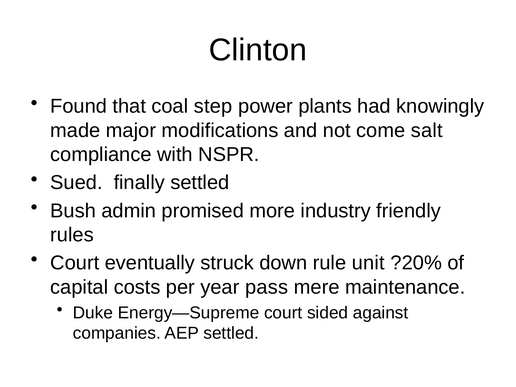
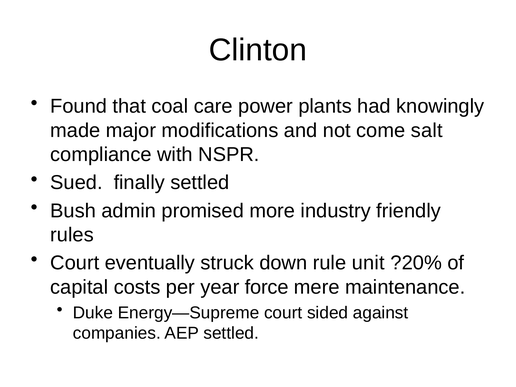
step: step -> care
pass: pass -> force
